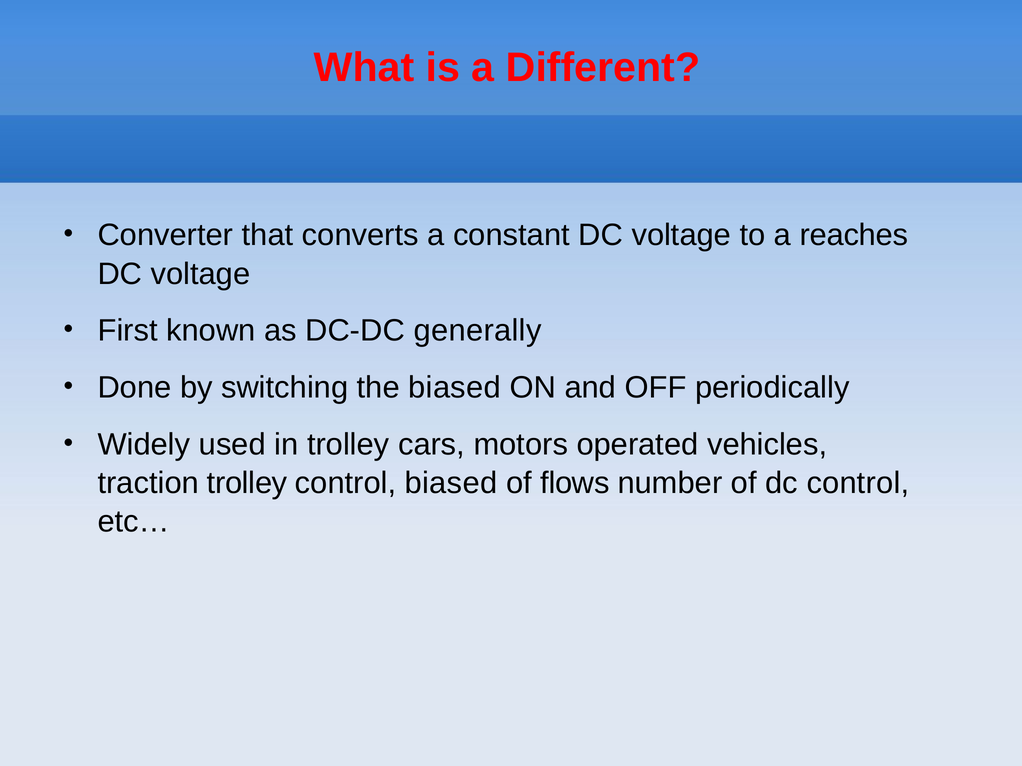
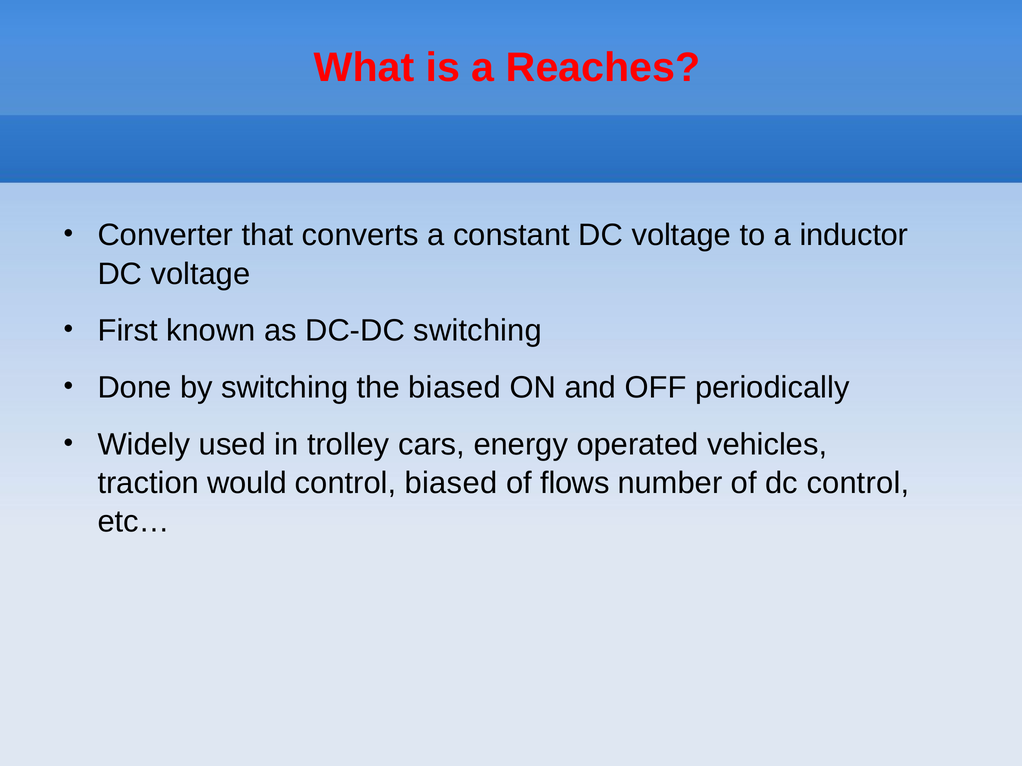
Different: Different -> Reaches
reaches: reaches -> inductor
DC-DC generally: generally -> switching
motors: motors -> energy
traction trolley: trolley -> would
